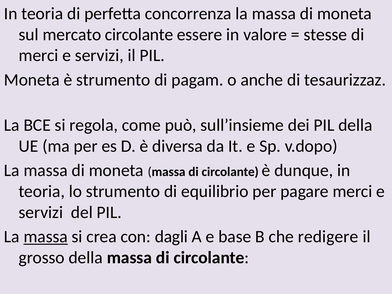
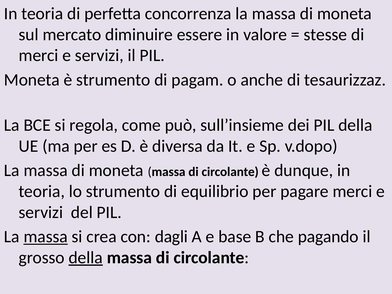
mercato circolante: circolante -> diminuire
redigere: redigere -> pagando
della at (86, 258) underline: none -> present
